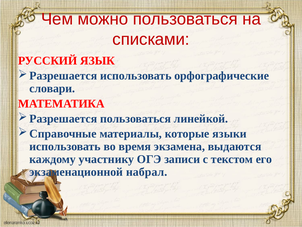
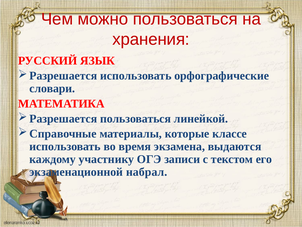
списками: списками -> хранения
языки: языки -> классе
